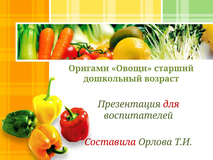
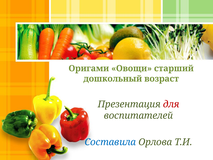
Составила colour: red -> blue
